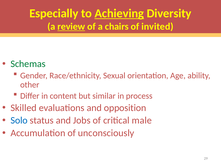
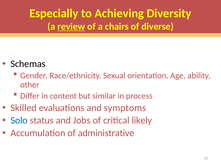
Achieving underline: present -> none
invited: invited -> diverse
Schemas colour: green -> black
opposition: opposition -> symptoms
male: male -> likely
unconsciously: unconsciously -> administrative
